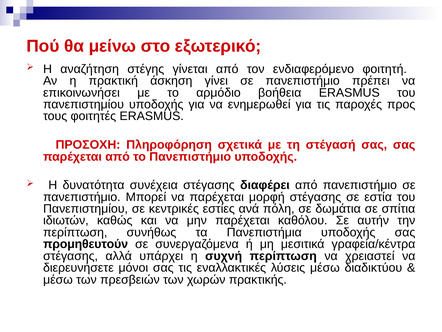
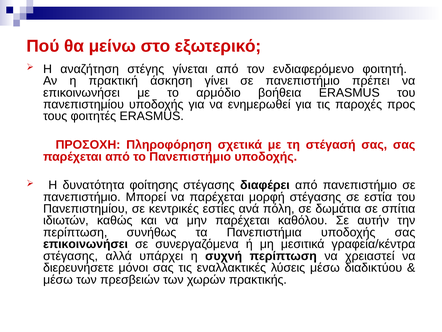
συνέχεια: συνέχεια -> φοίτησης
προμηθευτούν at (86, 244): προμηθευτούν -> επικοινωνήσει
